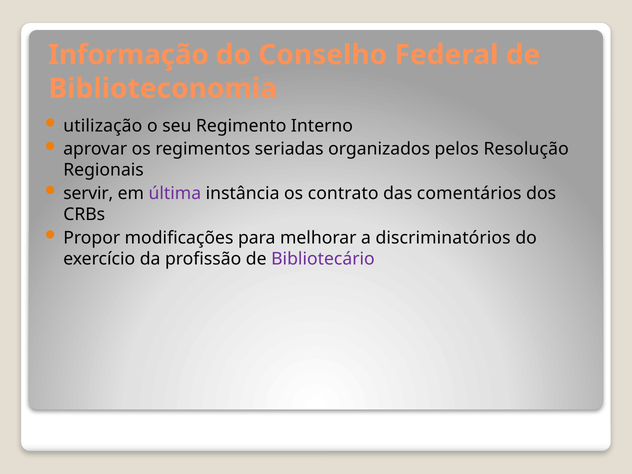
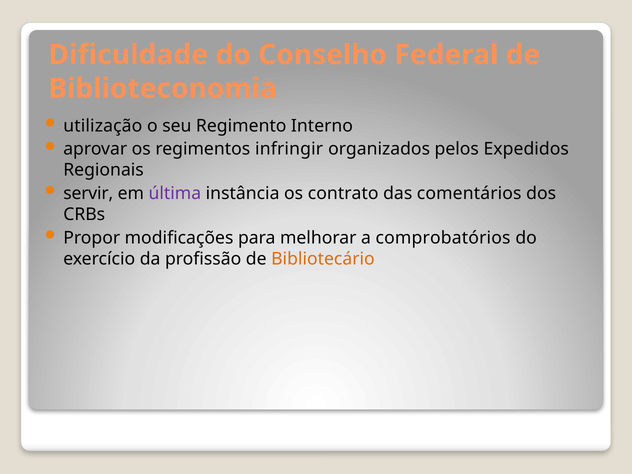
Informação: Informação -> Dificuldade
seriadas: seriadas -> infringir
Resolução: Resolução -> Expedidos
discriminatórios: discriminatórios -> comprobatórios
Bibliotecário colour: purple -> orange
